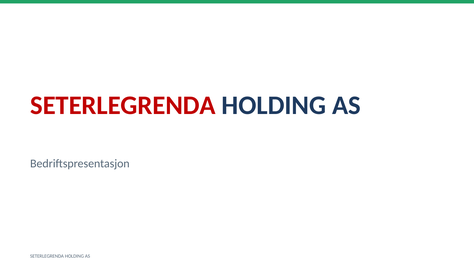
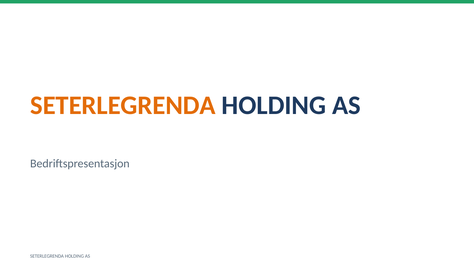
SETERLEGRENDA at (123, 105) colour: red -> orange
